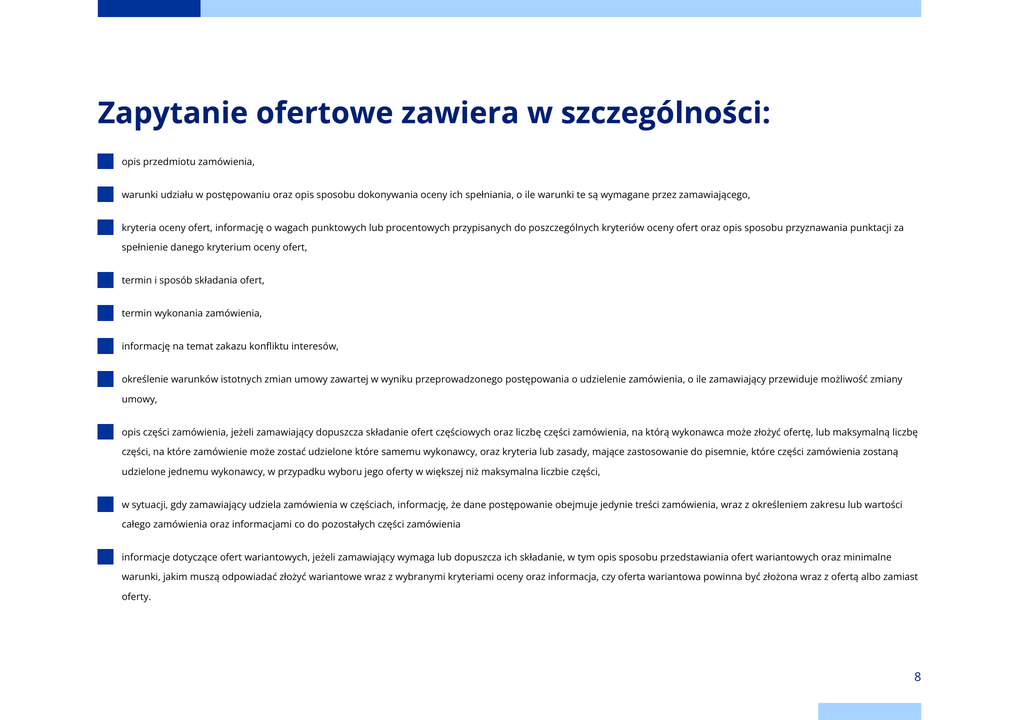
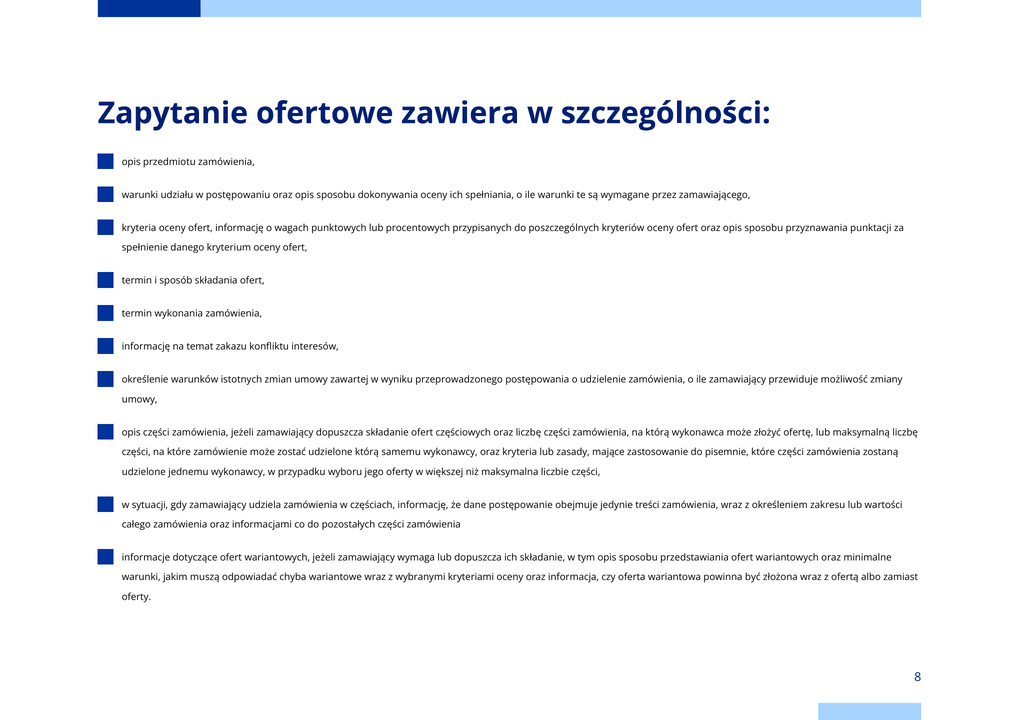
udzielone które: które -> którą
odpowiadać złożyć: złożyć -> chyba
